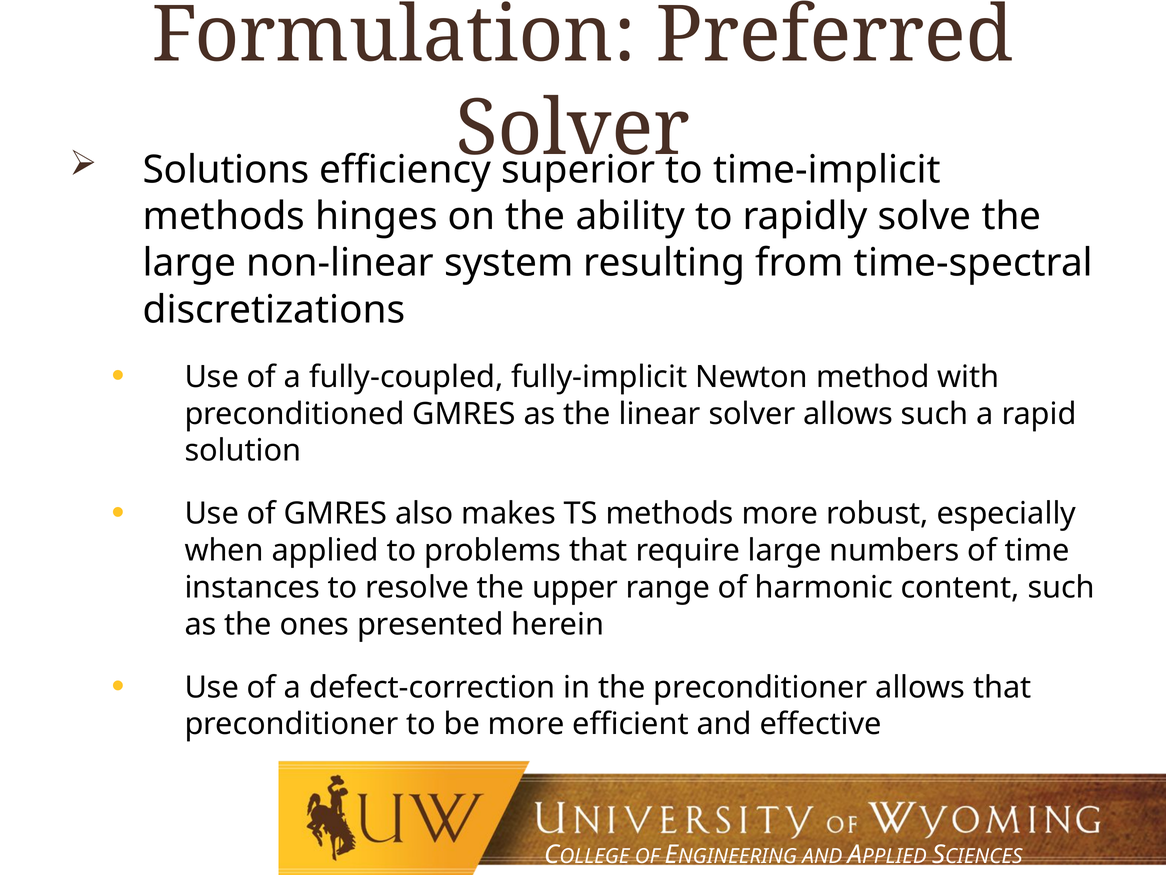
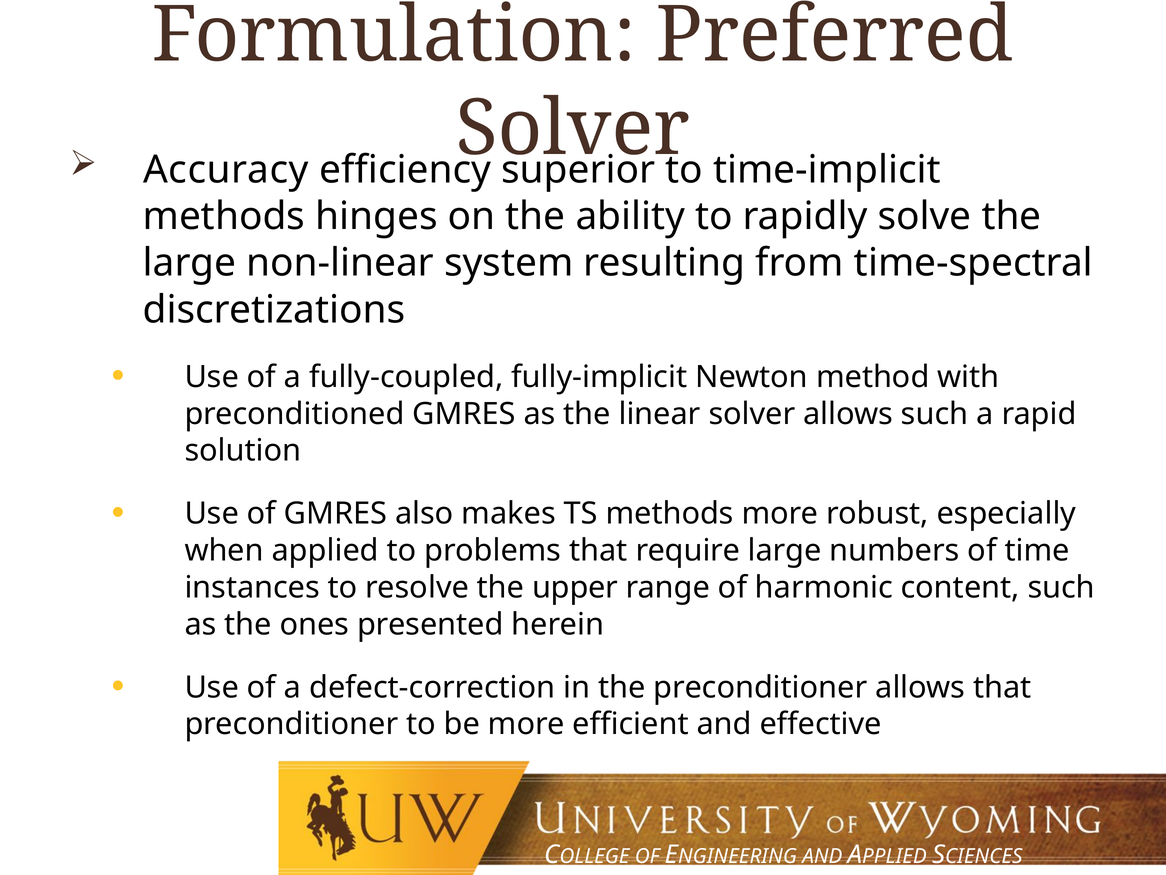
Solutions: Solutions -> Accuracy
